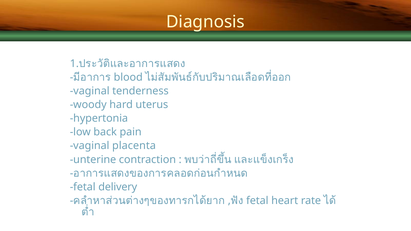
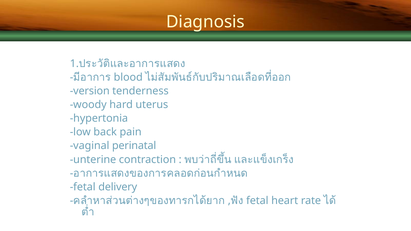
vaginal at (90, 91): vaginal -> version
placenta: placenta -> perinatal
